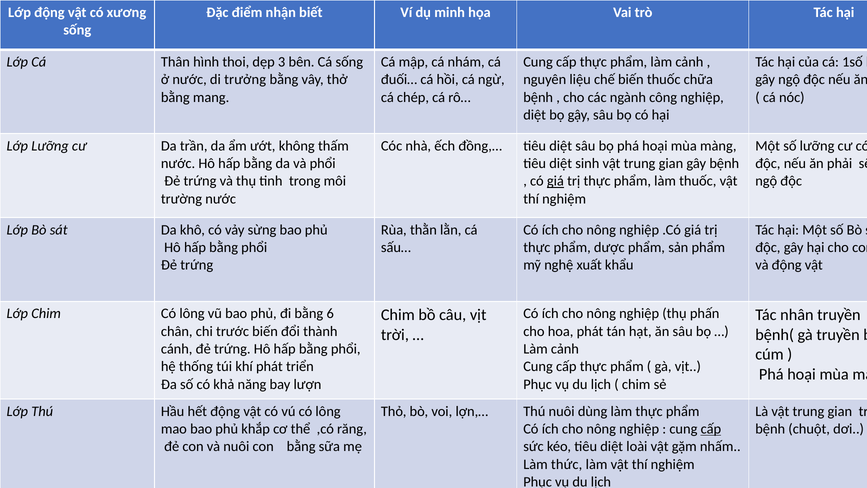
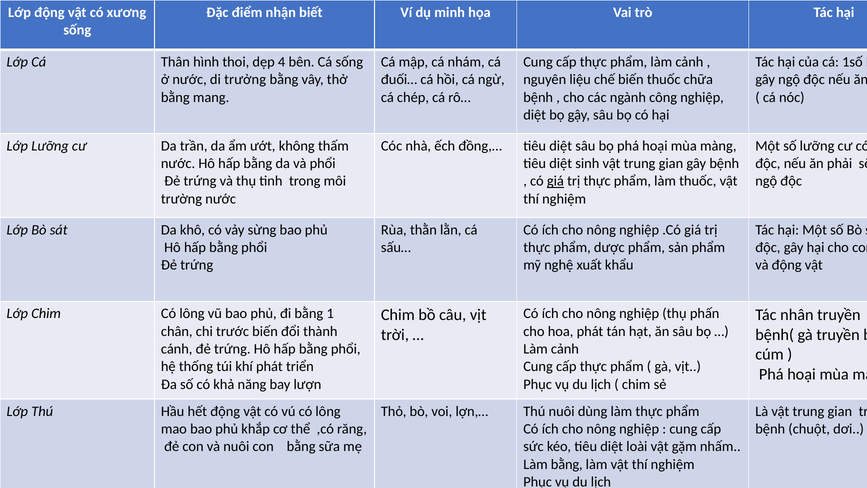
3: 3 -> 4
6: 6 -> 1
cấp at (711, 429) underline: present -> none
Làm thức: thức -> bằng
